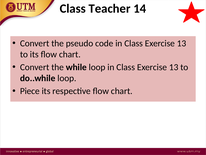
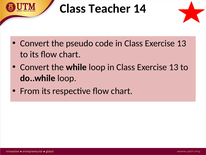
Piece: Piece -> From
